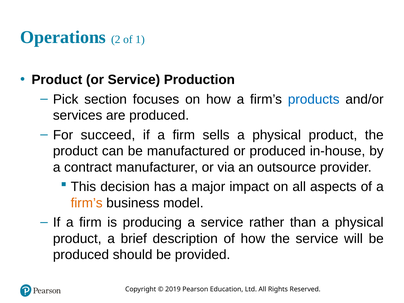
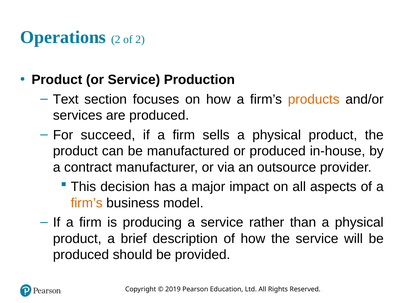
of 1: 1 -> 2
Pick: Pick -> Text
products colour: blue -> orange
